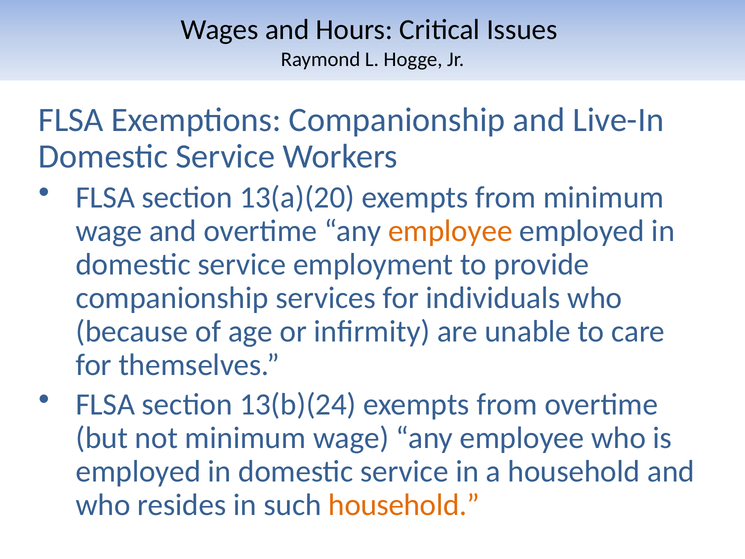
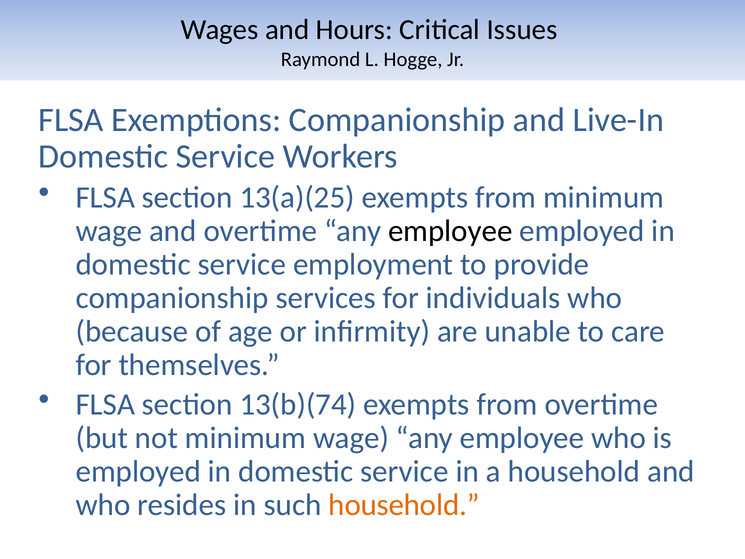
13(a)(20: 13(a)(20 -> 13(a)(25
employee at (450, 231) colour: orange -> black
13(b)(24: 13(b)(24 -> 13(b)(74
